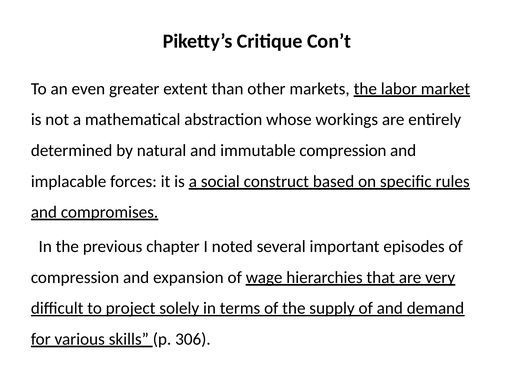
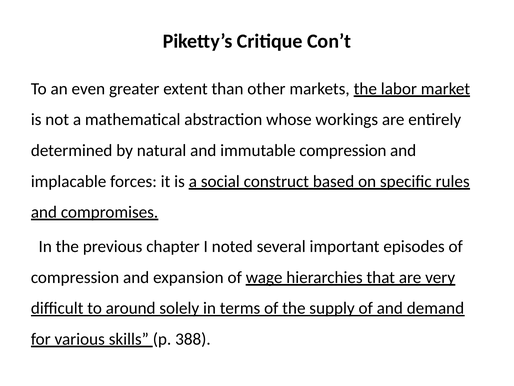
project: project -> around
306: 306 -> 388
